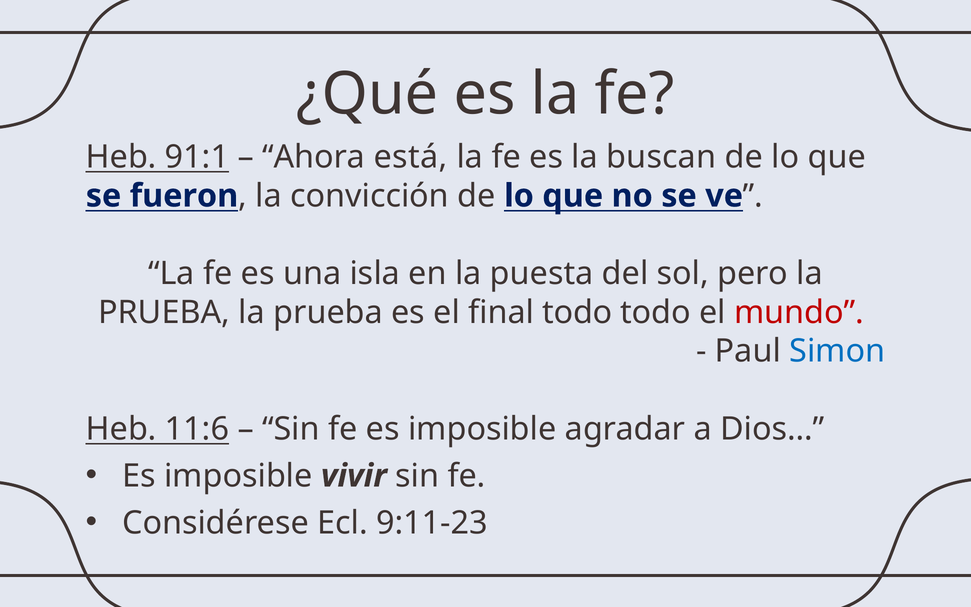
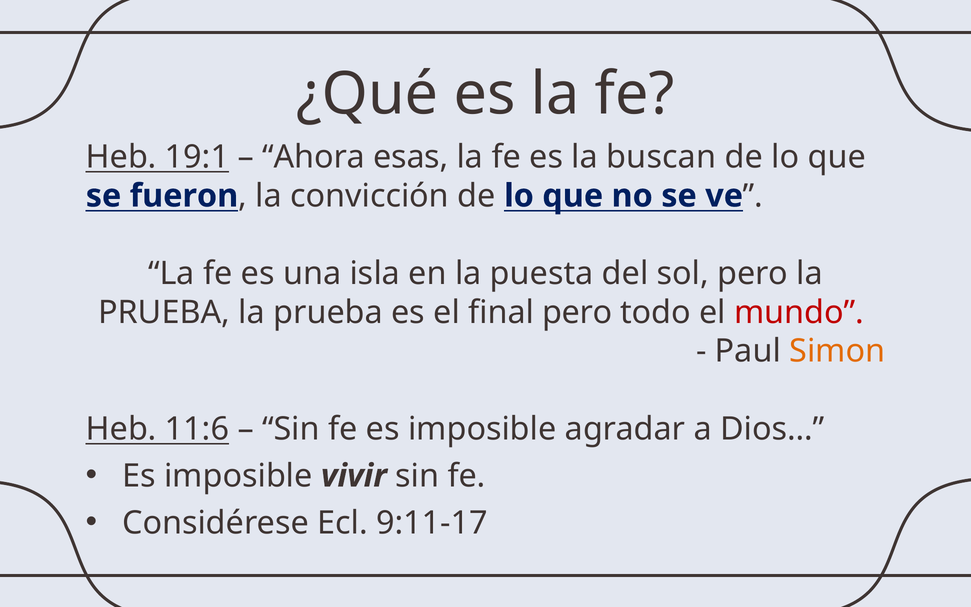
91:1: 91:1 -> 19:1
está: está -> esas
final todo: todo -> pero
Simon colour: blue -> orange
9:11-23: 9:11-23 -> 9:11-17
